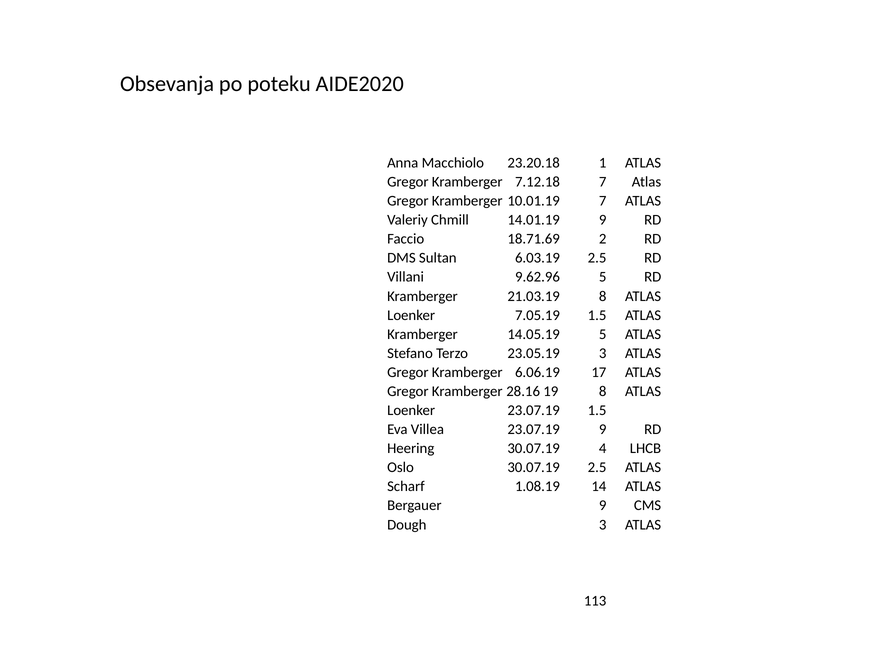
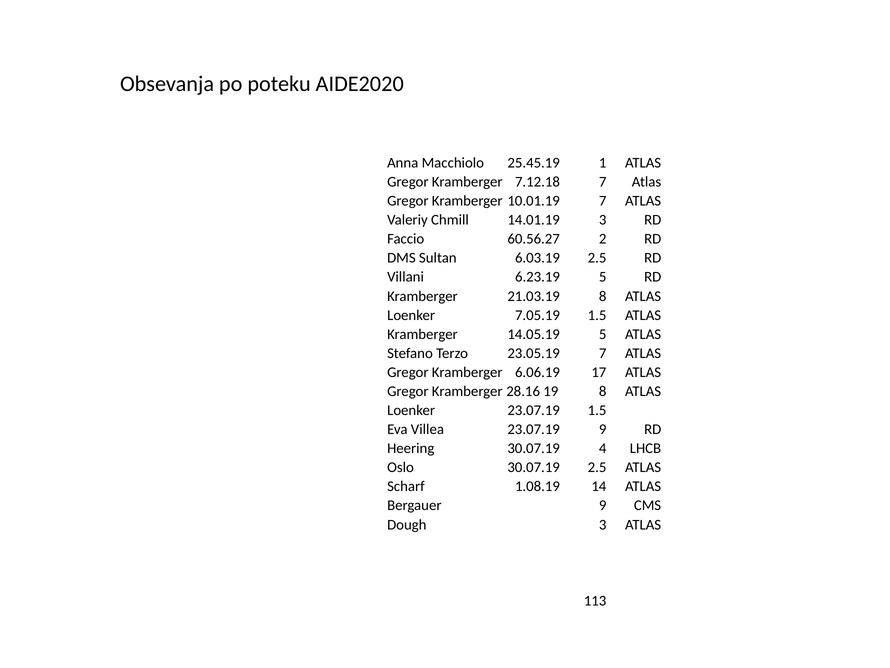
23.20.18: 23.20.18 -> 25.45.19
14.01.19 9: 9 -> 3
18.71.69: 18.71.69 -> 60.56.27
9.62.96: 9.62.96 -> 6.23.19
23.05.19 3: 3 -> 7
